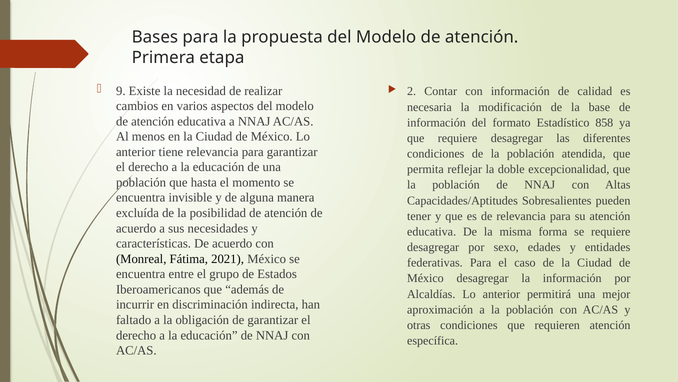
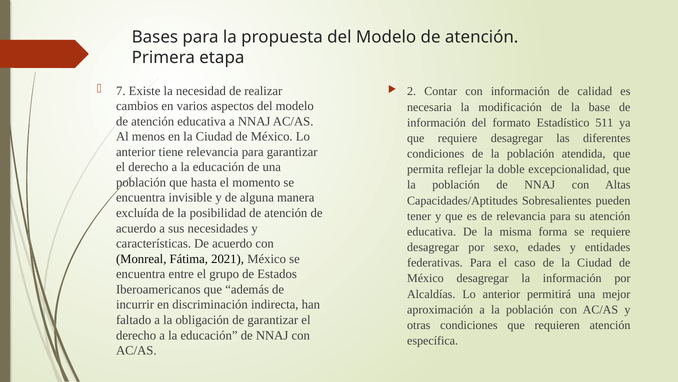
9: 9 -> 7
858: 858 -> 511
